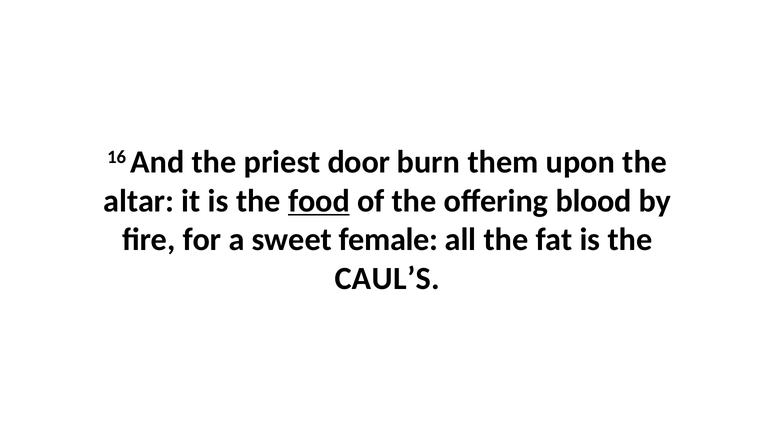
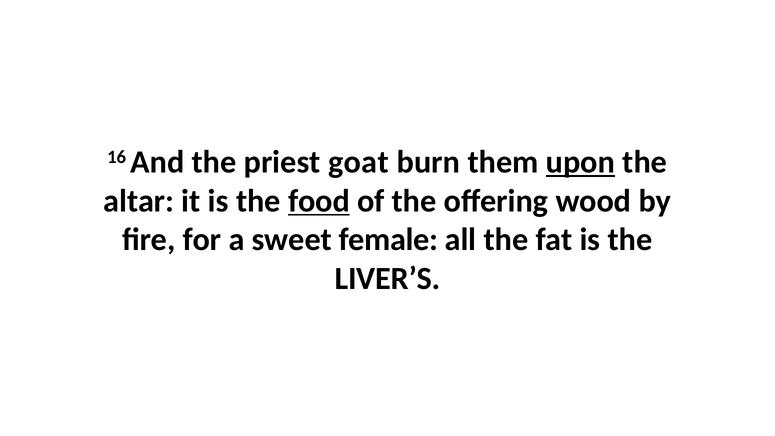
door: door -> goat
upon underline: none -> present
blood: blood -> wood
CAUL’S: CAUL’S -> LIVER’S
